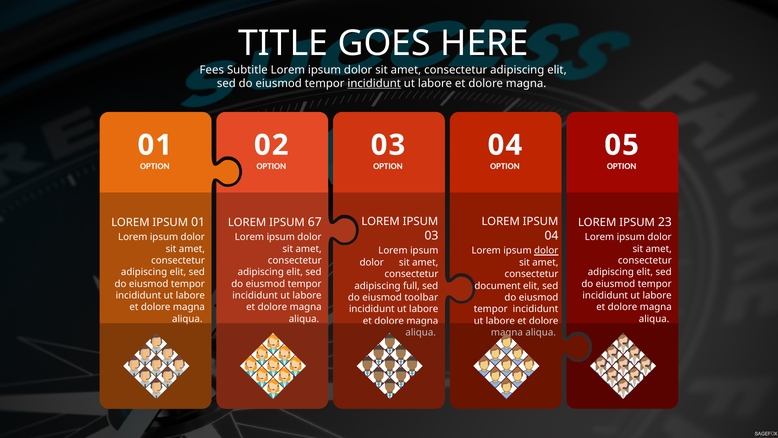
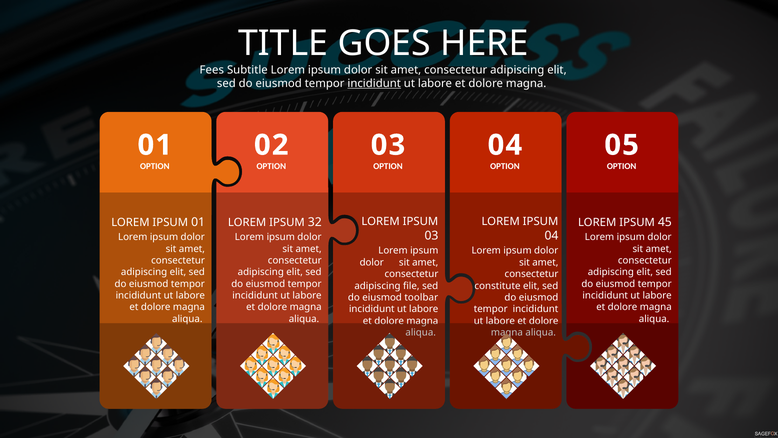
67: 67 -> 32
23: 23 -> 45
dolor at (546, 251) underline: present -> none
full: full -> file
document: document -> constitute
